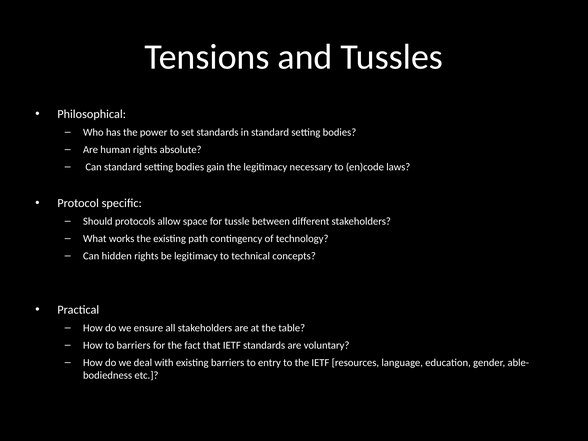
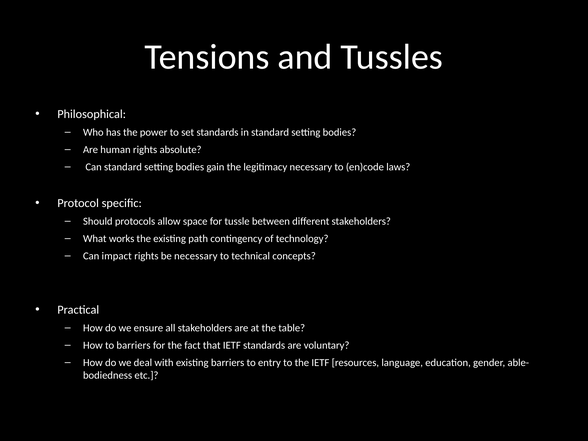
hidden: hidden -> impact
be legitimacy: legitimacy -> necessary
